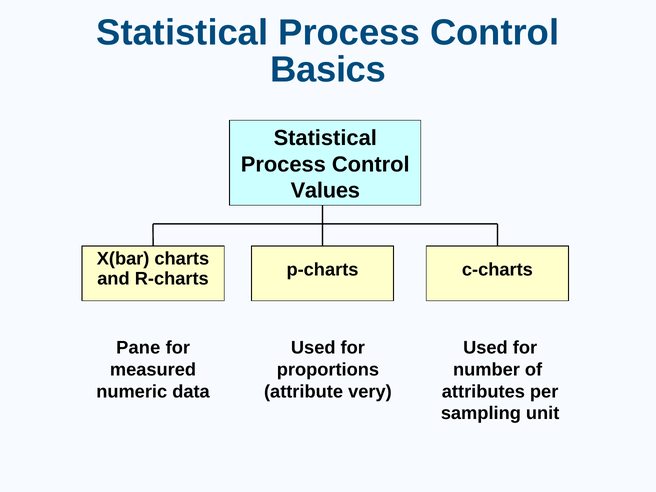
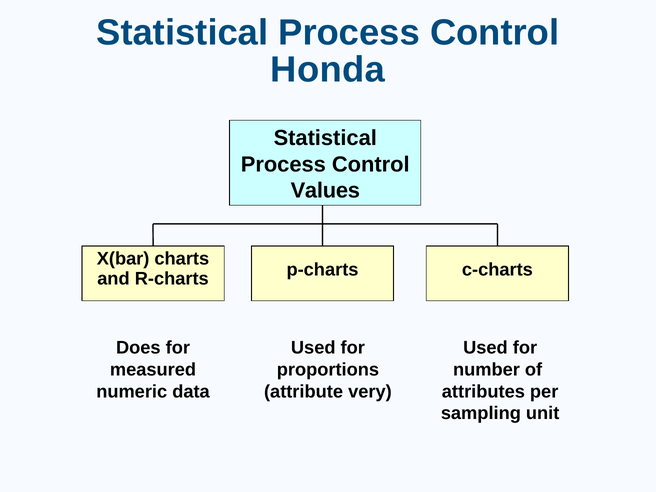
Basics: Basics -> Honda
Pane: Pane -> Does
